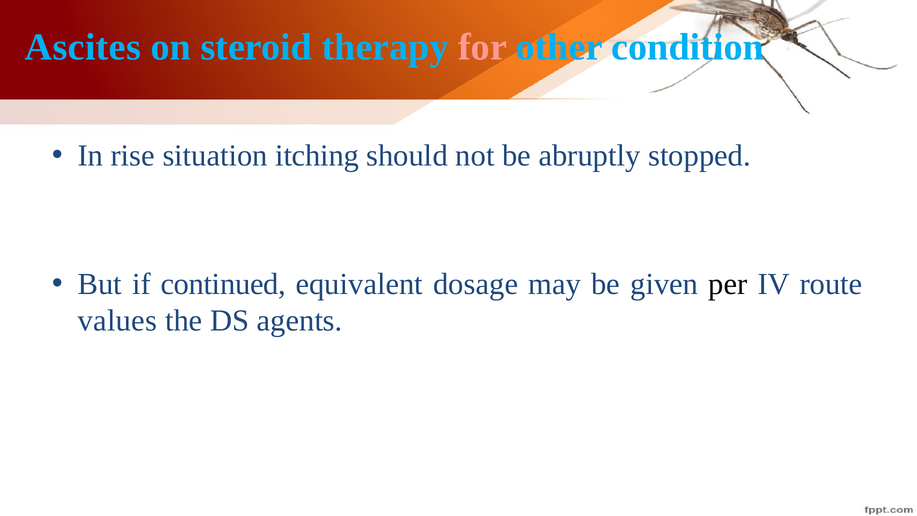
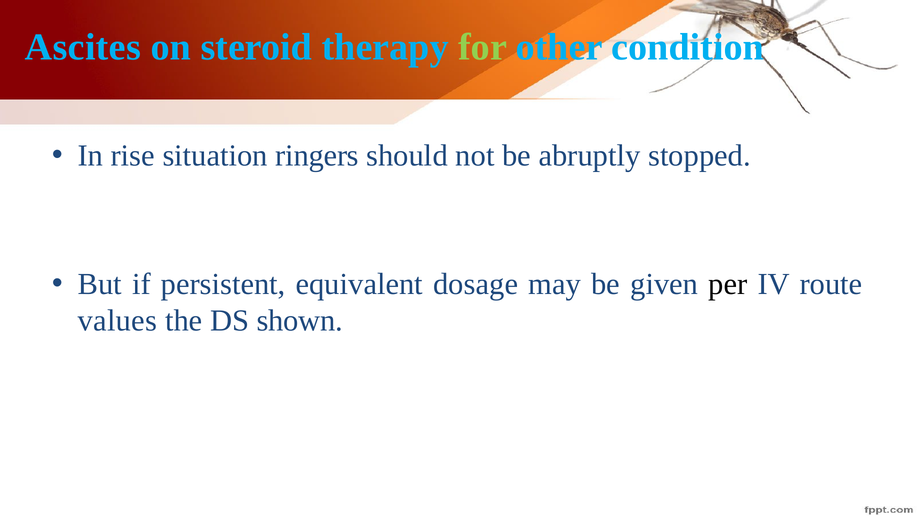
for colour: pink -> light green
itching: itching -> ringers
continued: continued -> persistent
agents: agents -> shown
